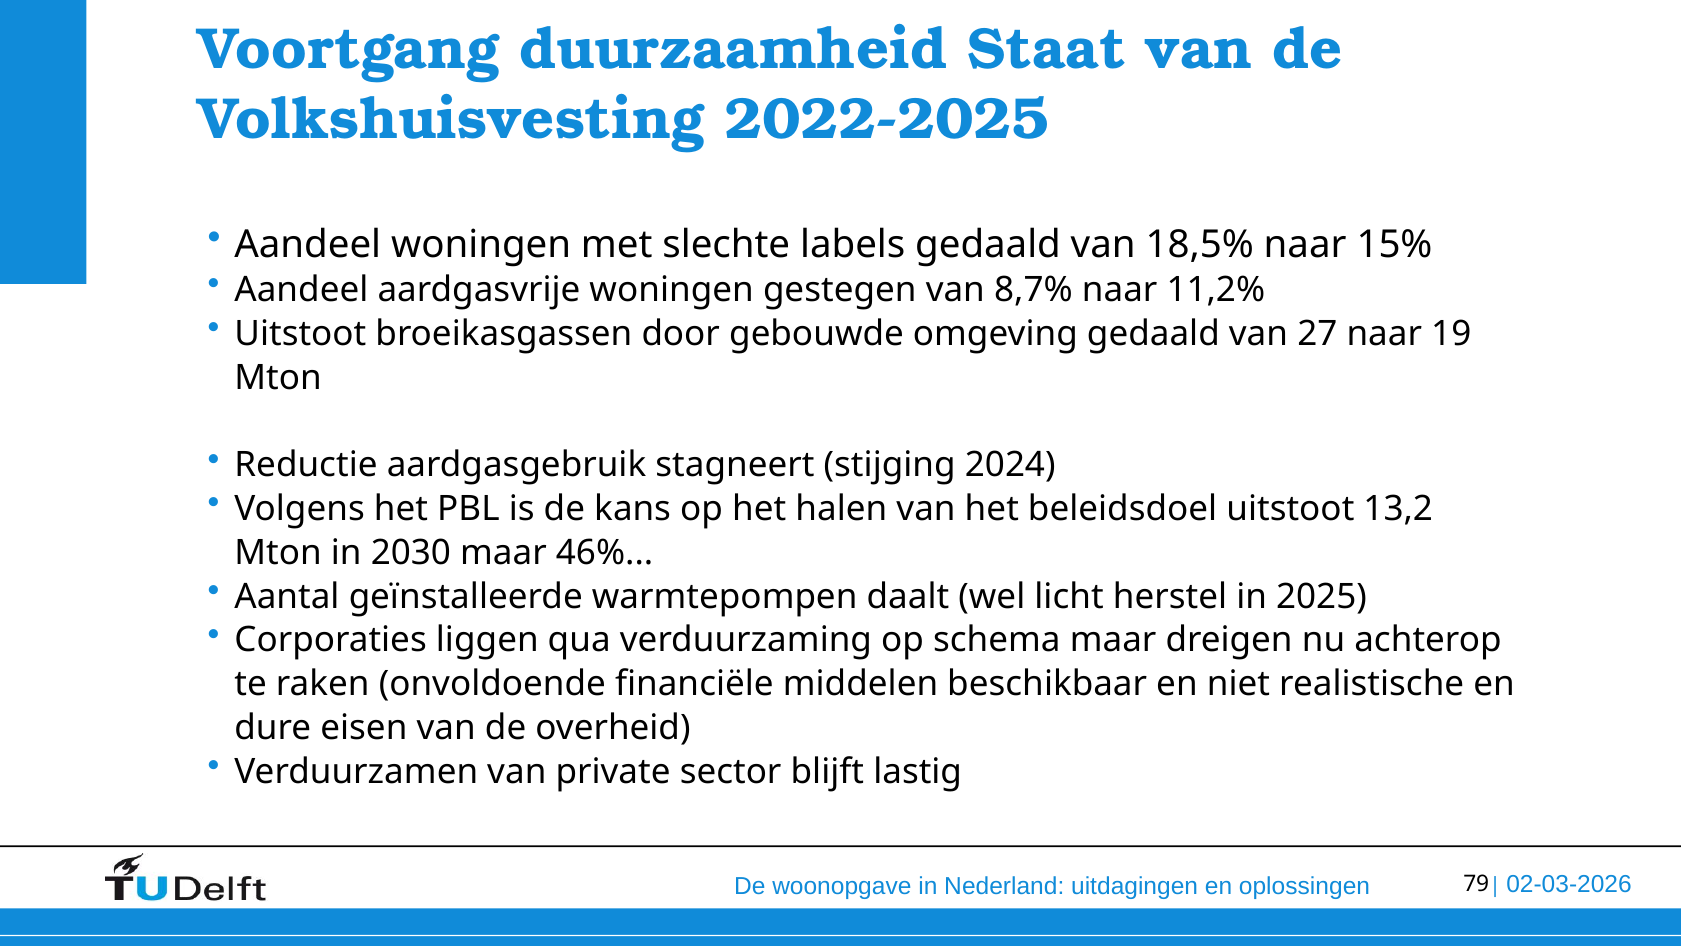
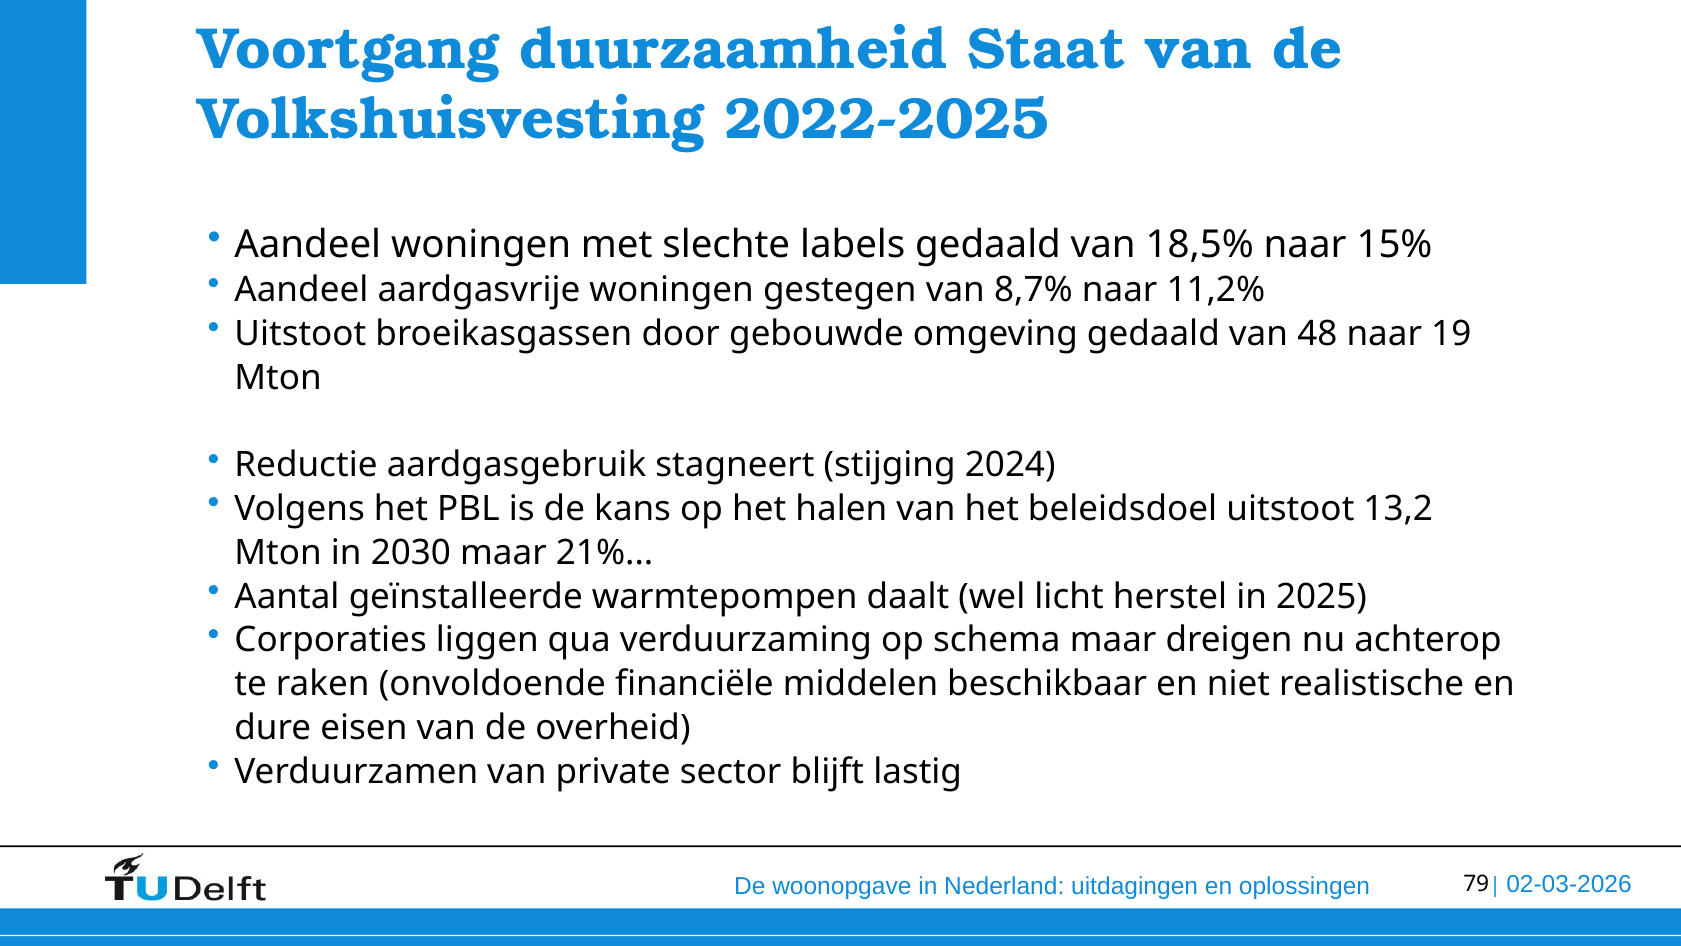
27: 27 -> 48
46%: 46% -> 21%
